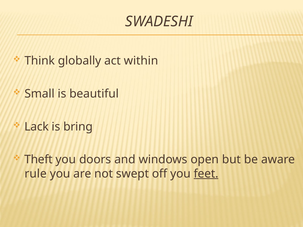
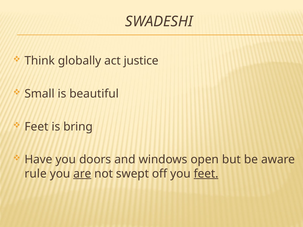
within: within -> justice
Lack at (37, 127): Lack -> Feet
Theft: Theft -> Have
are underline: none -> present
